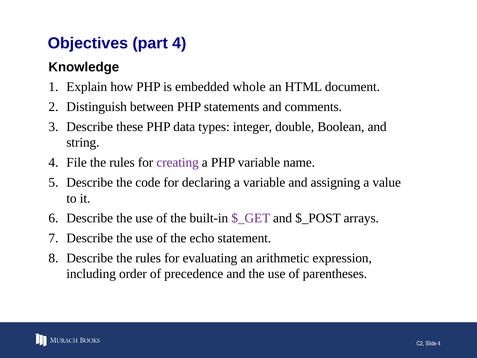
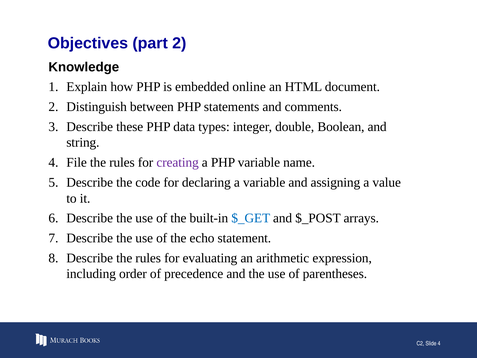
part 4: 4 -> 2
whole: whole -> online
$_GET colour: purple -> blue
